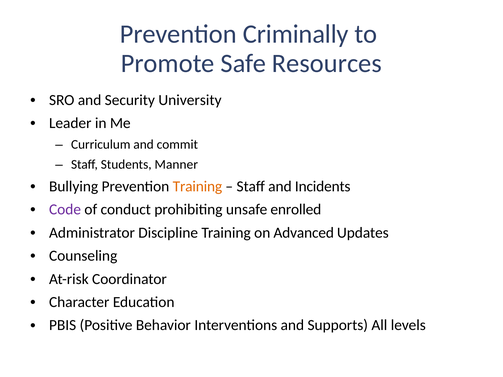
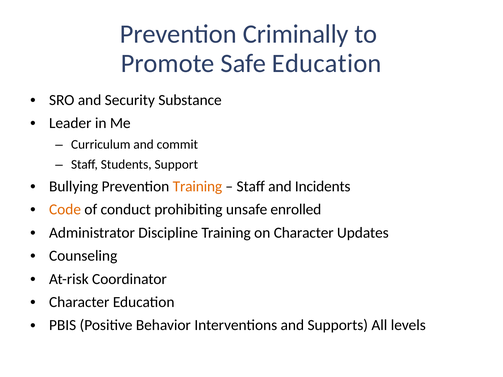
Safe Resources: Resources -> Education
University: University -> Substance
Manner: Manner -> Support
Code colour: purple -> orange
on Advanced: Advanced -> Character
